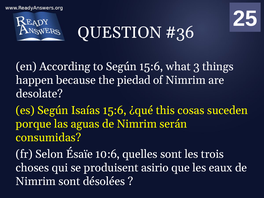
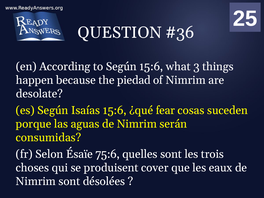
this: this -> fear
10:6: 10:6 -> 75:6
asirio: asirio -> cover
